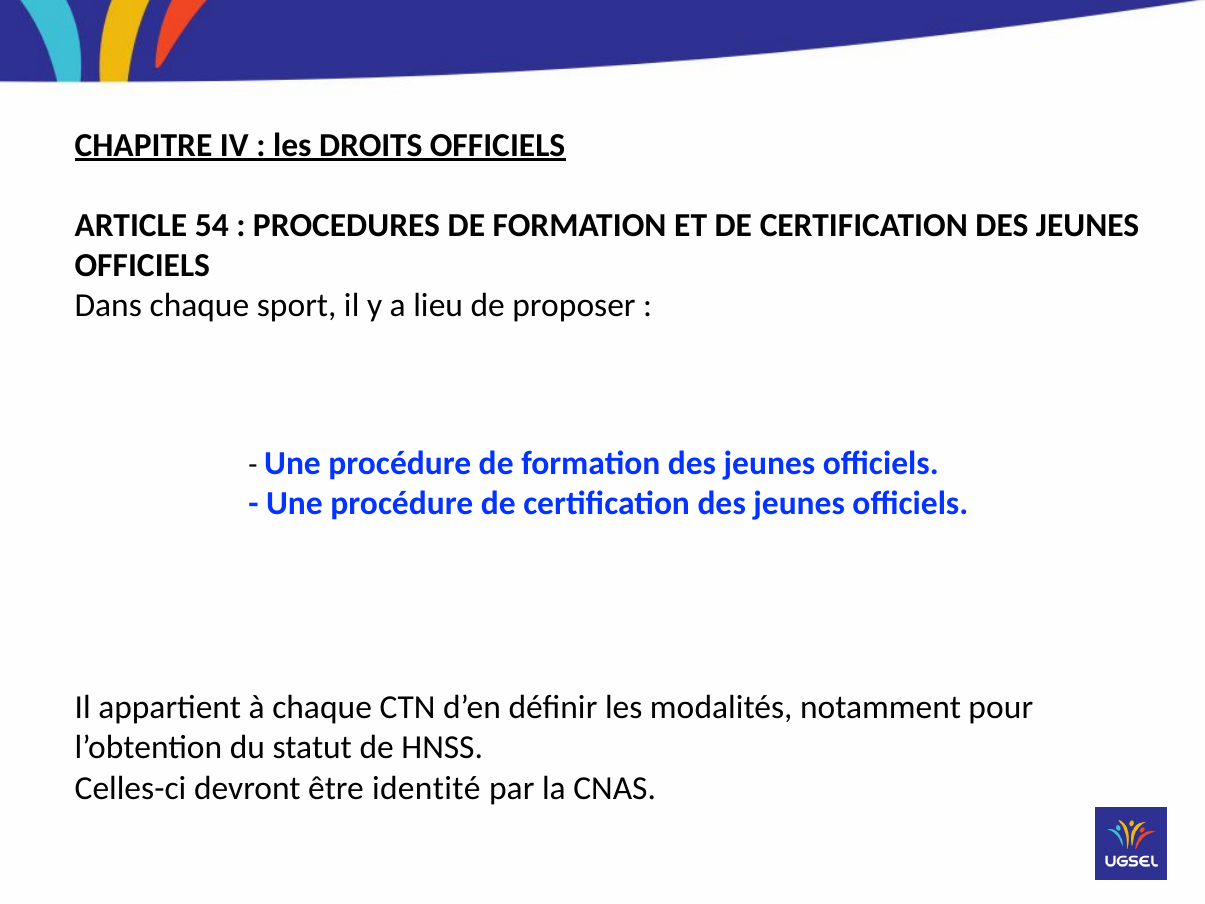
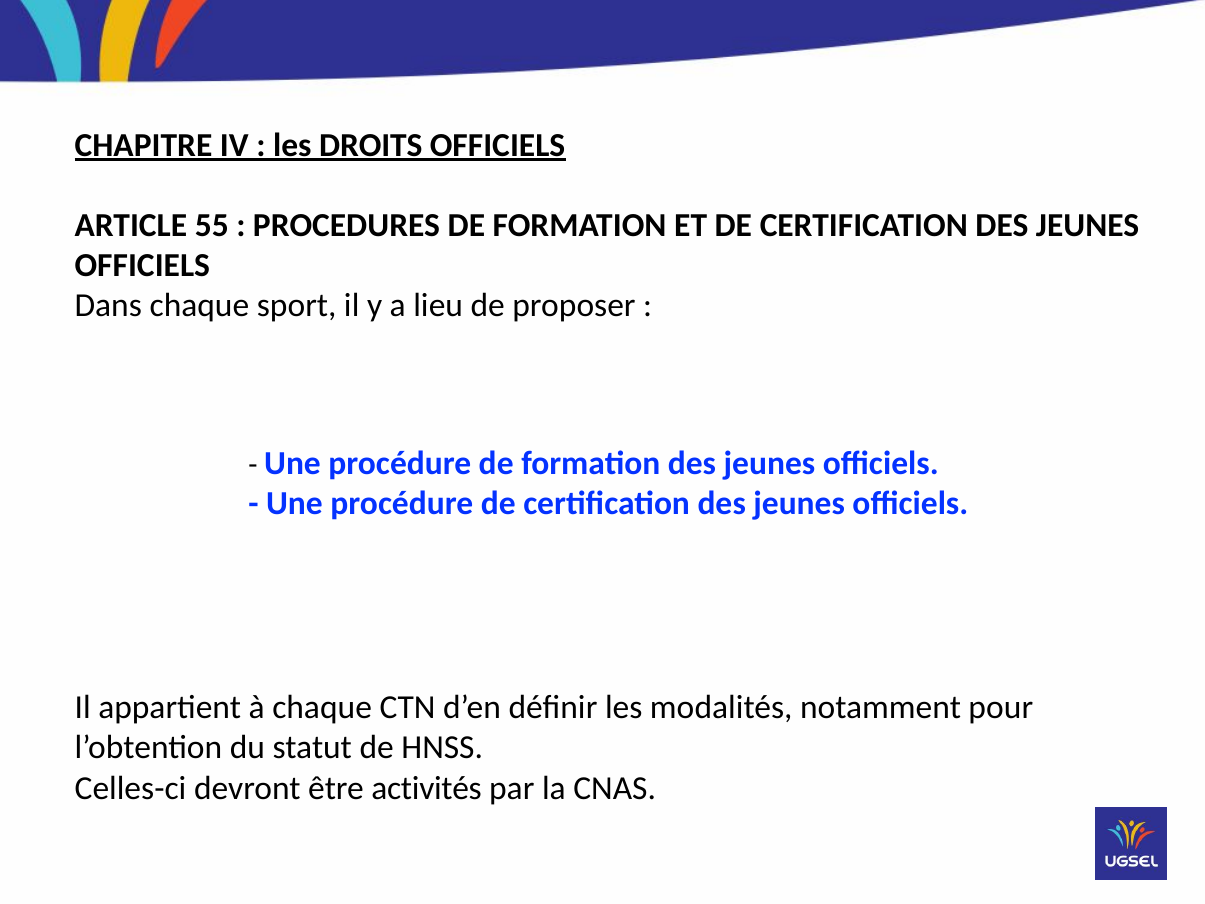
54: 54 -> 55
identité: identité -> activités
